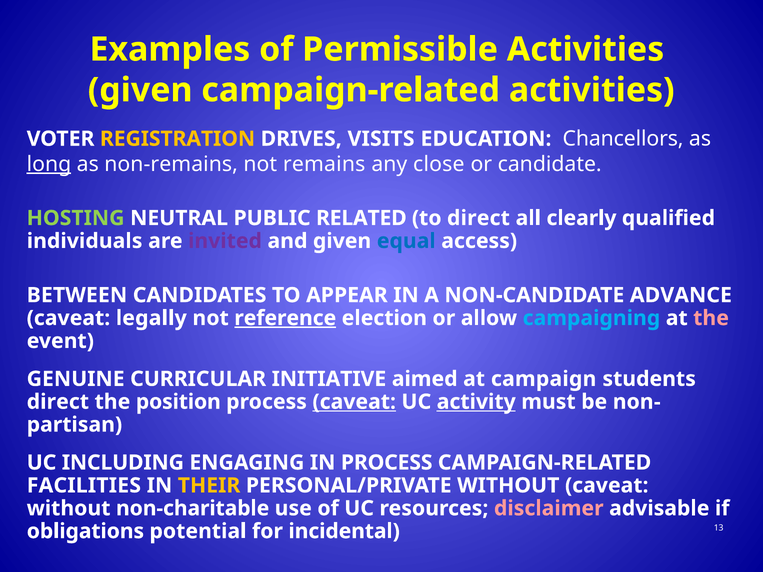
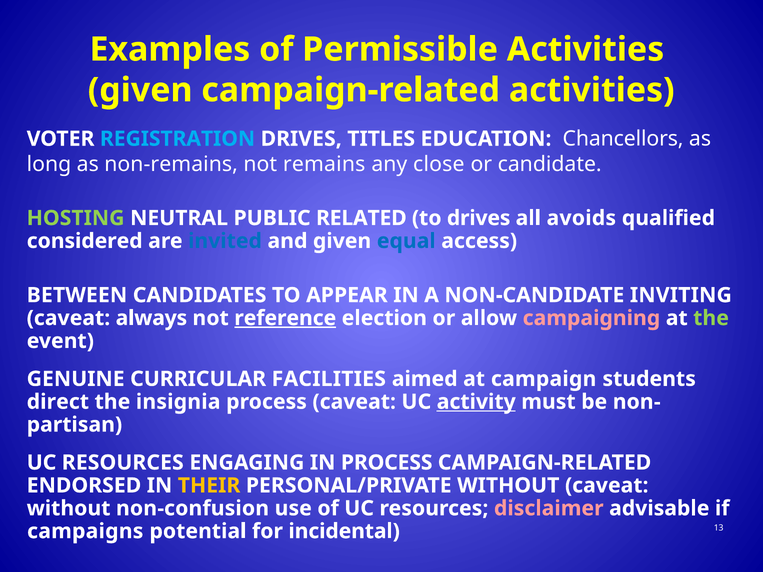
REGISTRATION colour: yellow -> light blue
VISITS: VISITS -> TITLES
long underline: present -> none
to direct: direct -> drives
clearly: clearly -> avoids
individuals: individuals -> considered
invited colour: purple -> blue
ADVANCE: ADVANCE -> INVITING
legally: legally -> always
campaigning colour: light blue -> pink
the at (711, 318) colour: pink -> light green
INITIATIVE: INITIATIVE -> FACILITIES
position: position -> insignia
caveat at (354, 402) underline: present -> none
INCLUDING at (123, 463): INCLUDING -> RESOURCES
FACILITIES: FACILITIES -> ENDORSED
non-charitable: non-charitable -> non-confusion
obligations: obligations -> campaigns
